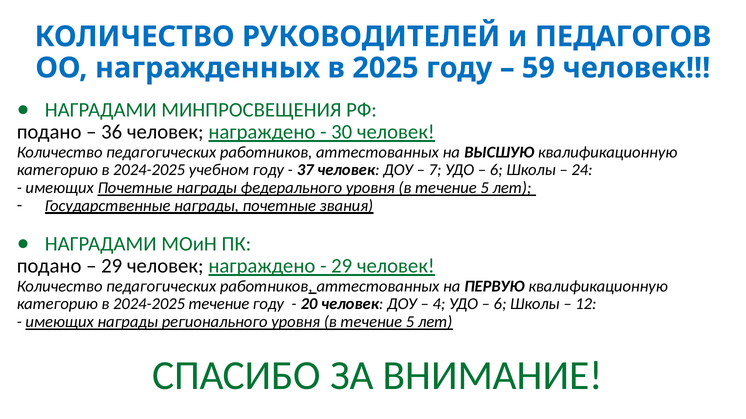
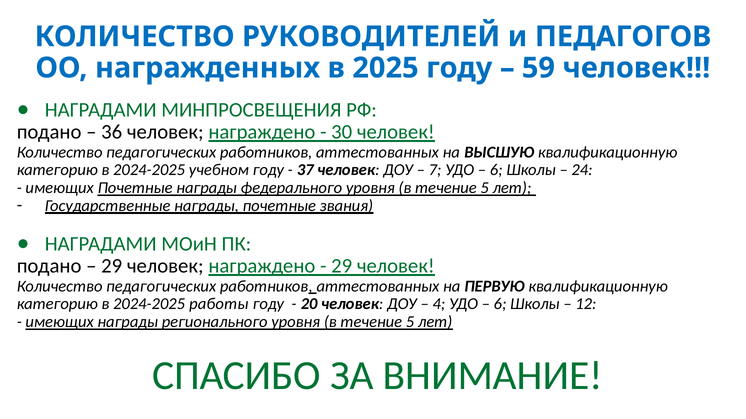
2024-2025 течение: течение -> работы
